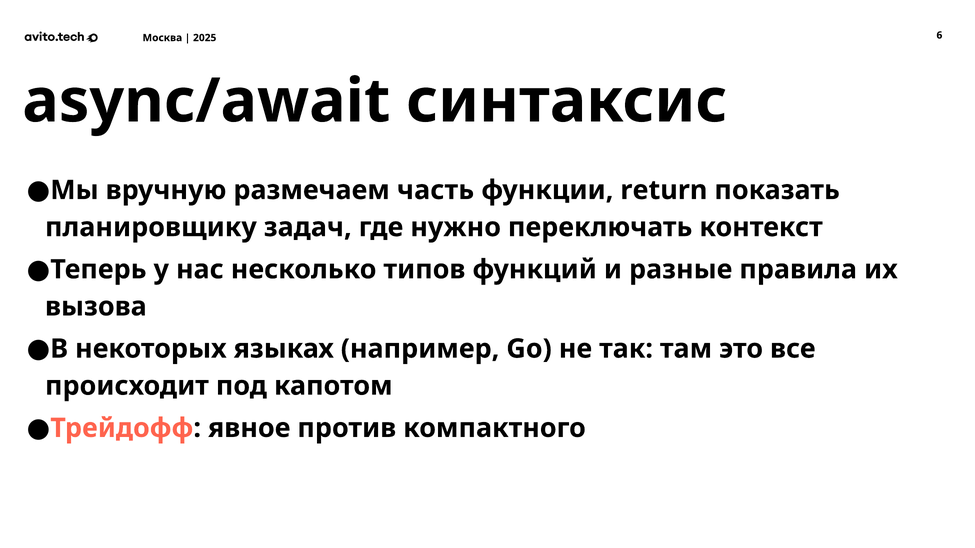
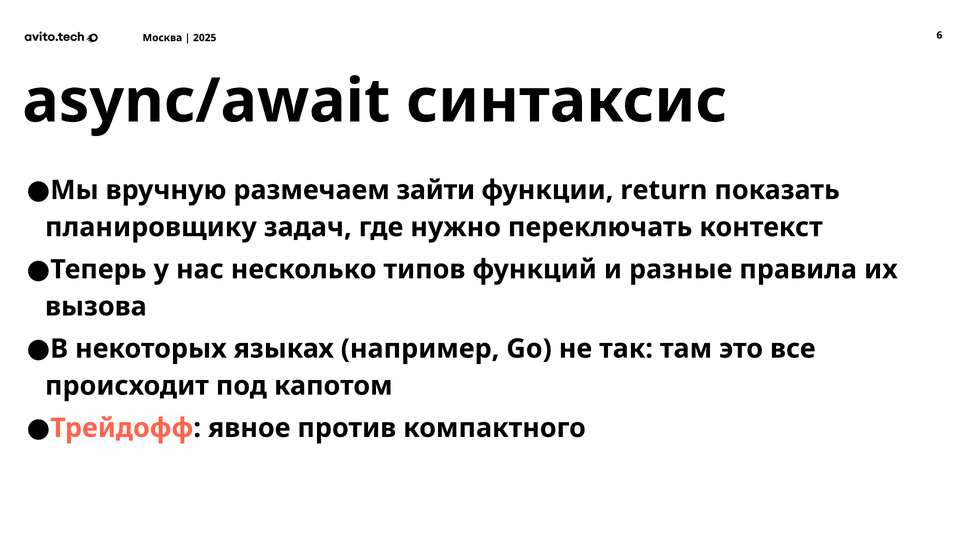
часть: часть -> зайти
